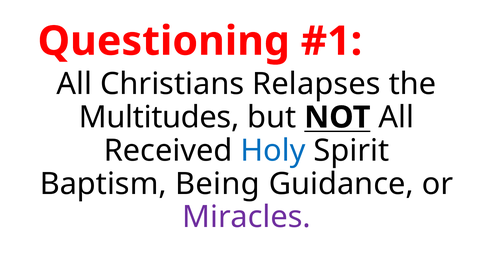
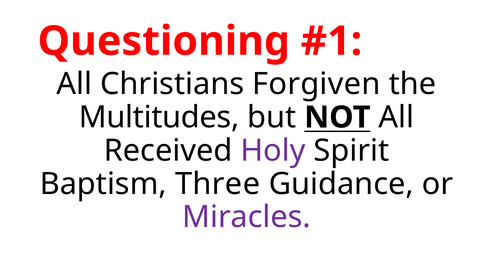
Relapses: Relapses -> Forgiven
Holy colour: blue -> purple
Being: Being -> Three
